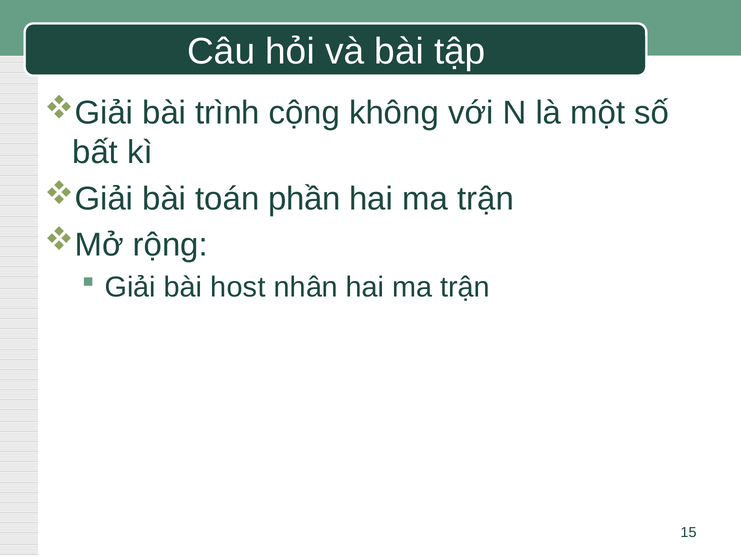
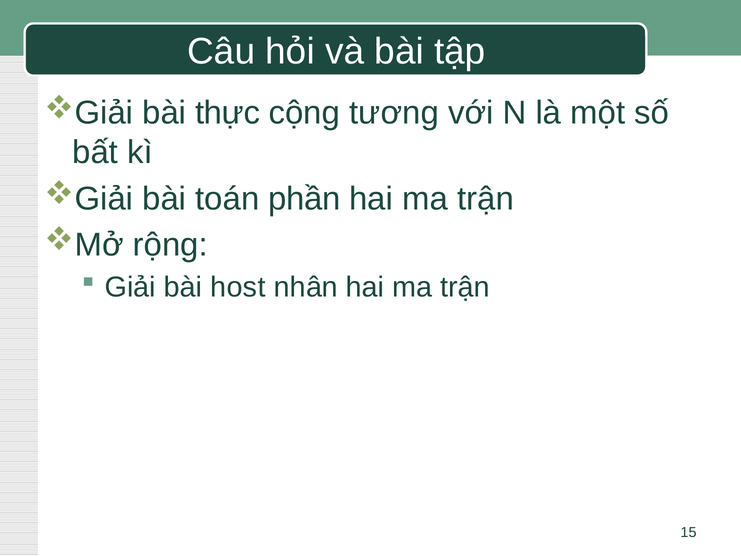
trình: trình -> thực
không: không -> tương
